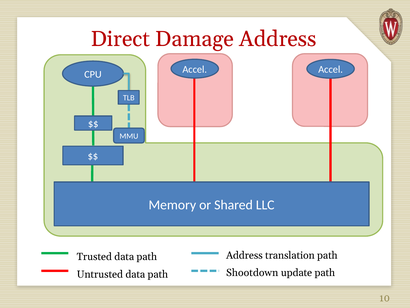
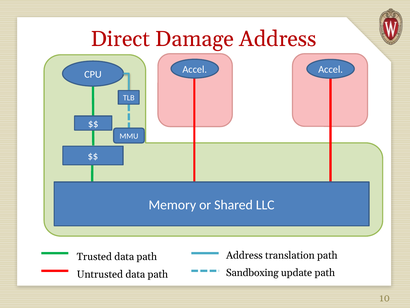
Shootdown: Shootdown -> Sandboxing
